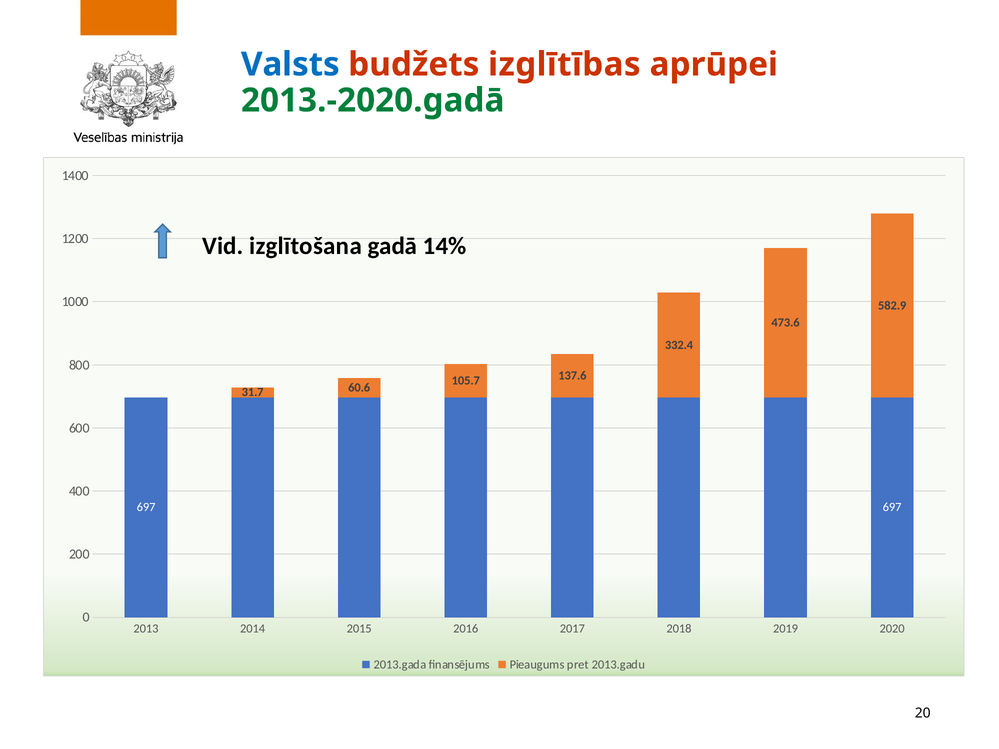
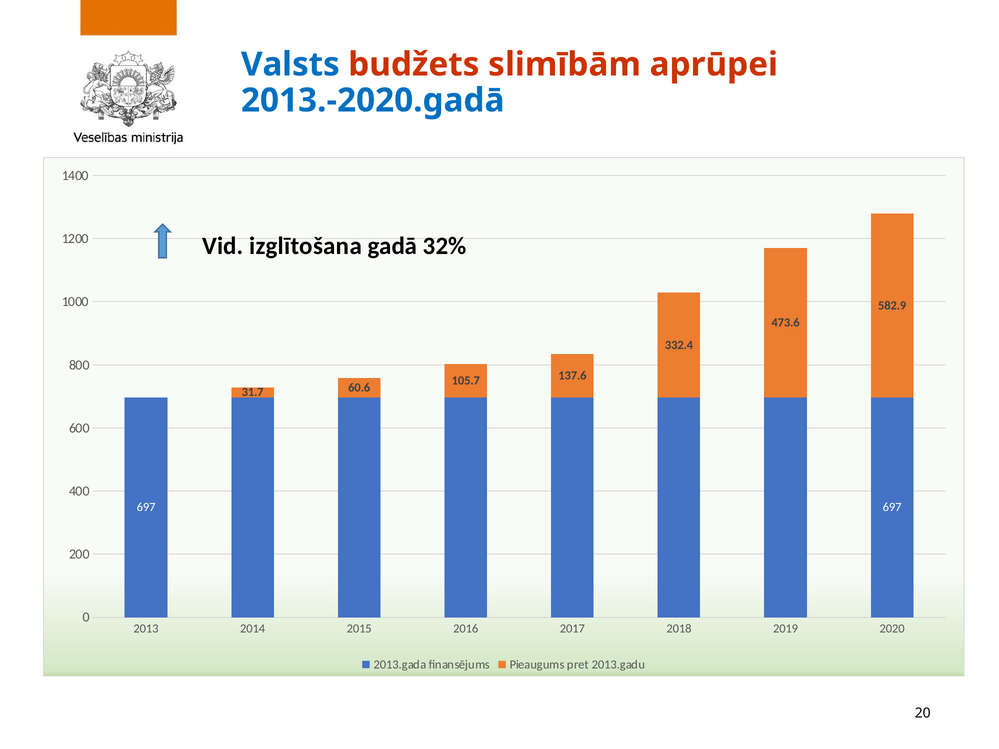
izglītības: izglītības -> slimībām
2013.-2020.gadā colour: green -> blue
14%: 14% -> 32%
